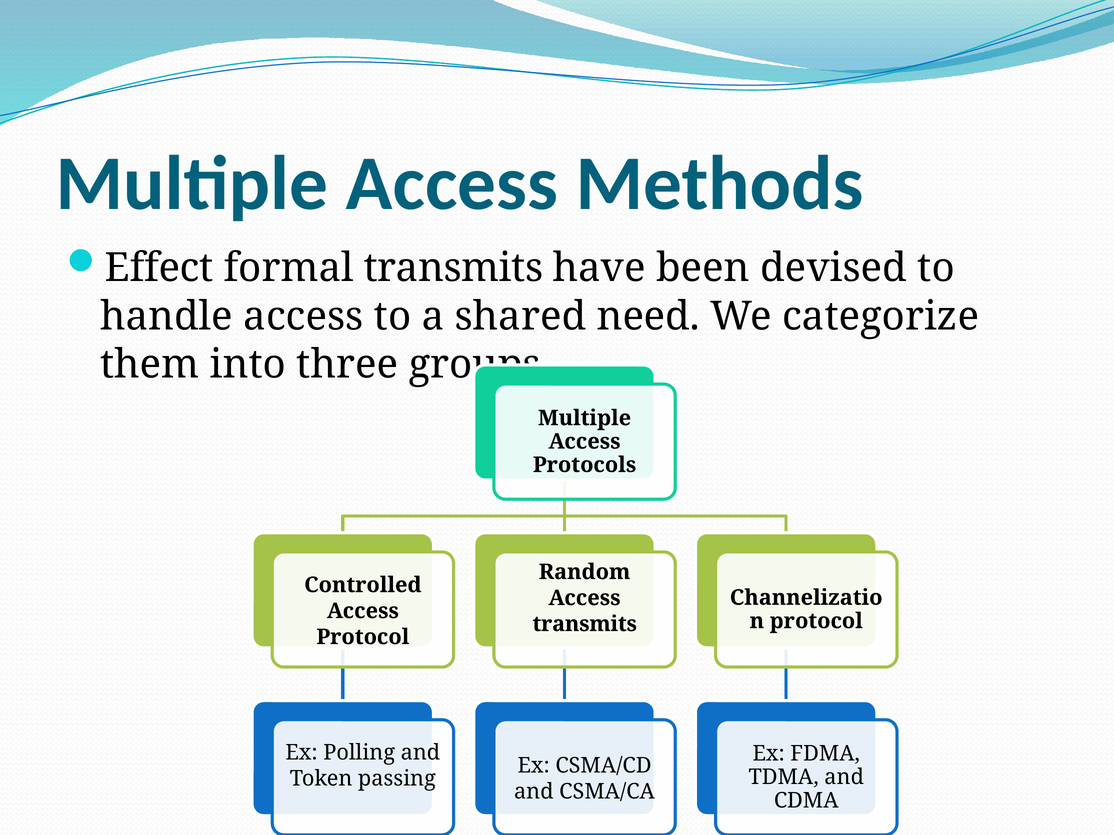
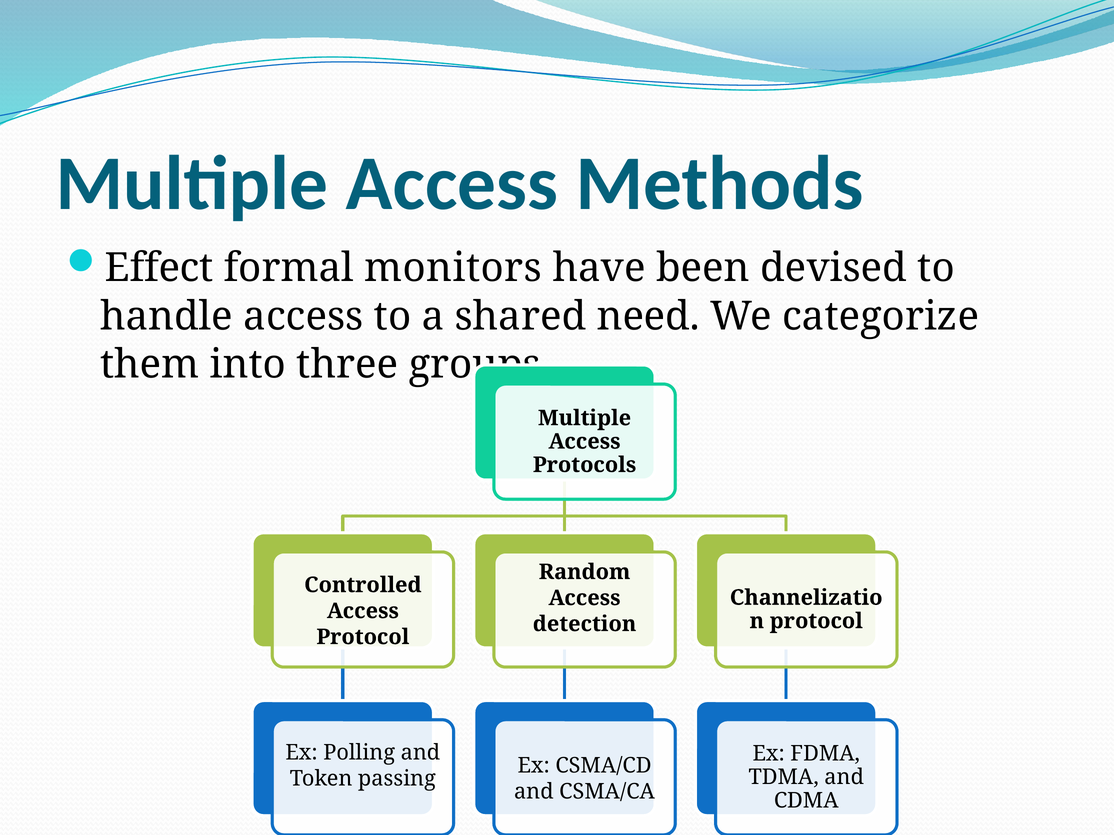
formal transmits: transmits -> monitors
transmits at (585, 624): transmits -> detection
